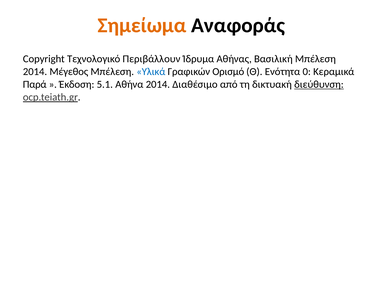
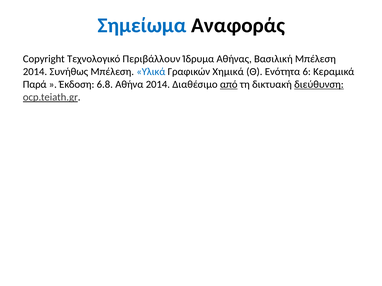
Σημείωμα colour: orange -> blue
Μέγεθος: Μέγεθος -> Συνήθως
Ορισμό: Ορισμό -> Χημικά
0: 0 -> 6
5.1: 5.1 -> 6.8
από underline: none -> present
